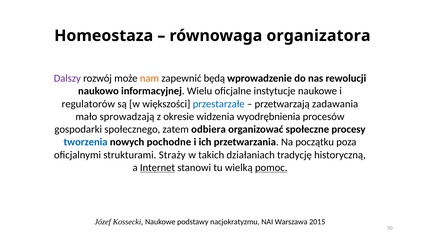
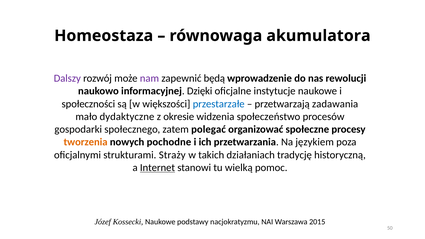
organizatora: organizatora -> akumulatora
nam colour: orange -> purple
Wielu: Wielu -> Dzięki
regulatorów: regulatorów -> społeczności
sprowadzają: sprowadzają -> dydaktyczne
wyodrębnienia: wyodrębnienia -> społeczeństwo
odbiera: odbiera -> polegać
tworzenia colour: blue -> orange
początku: początku -> językiem
pomoc underline: present -> none
